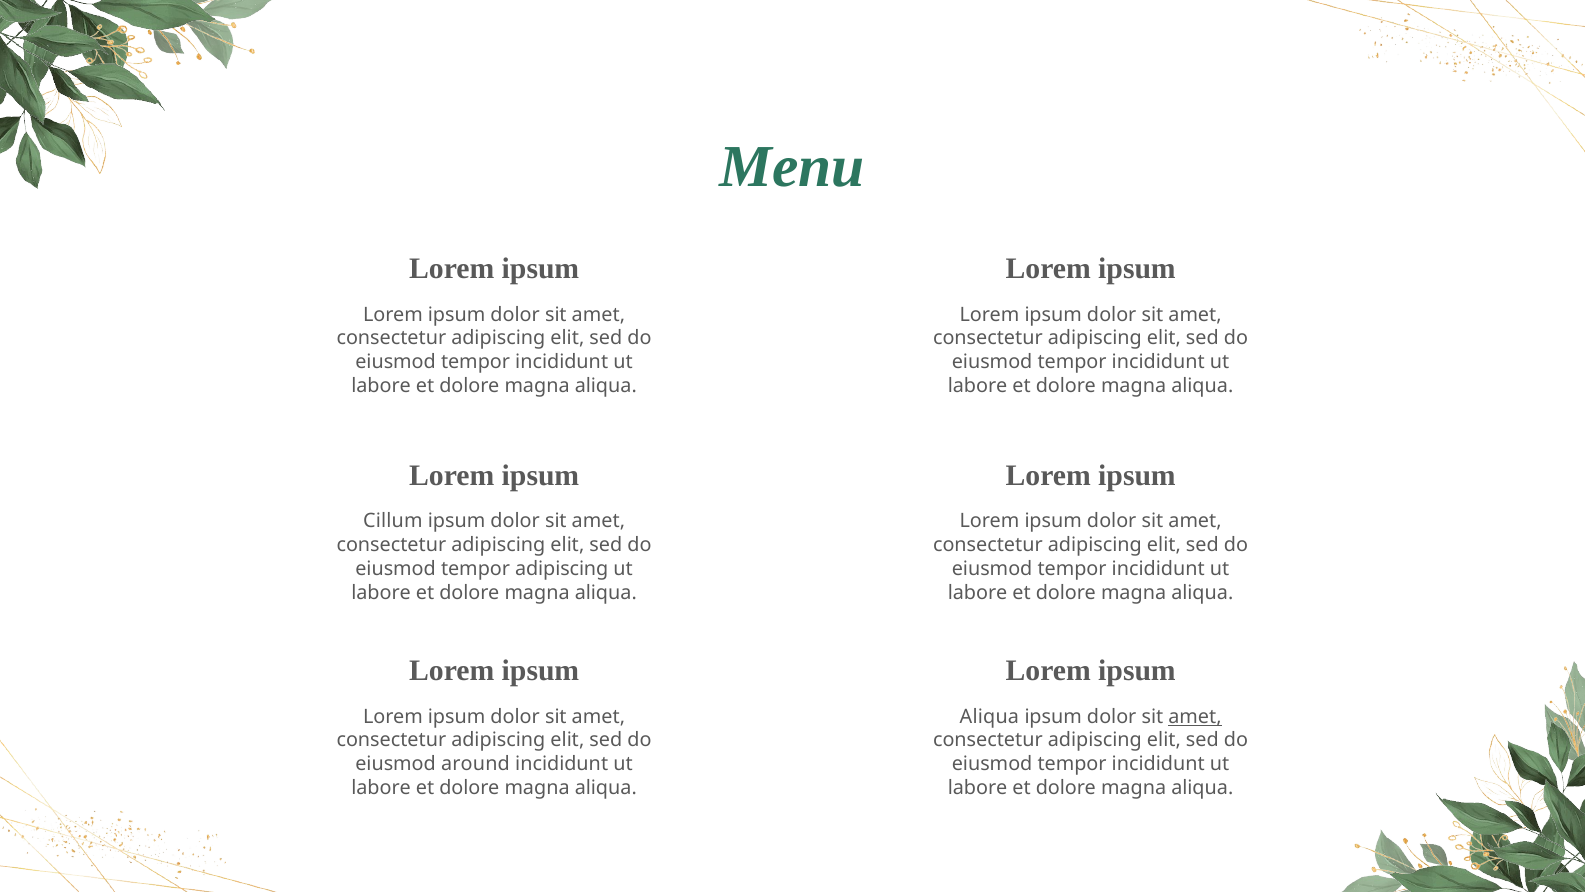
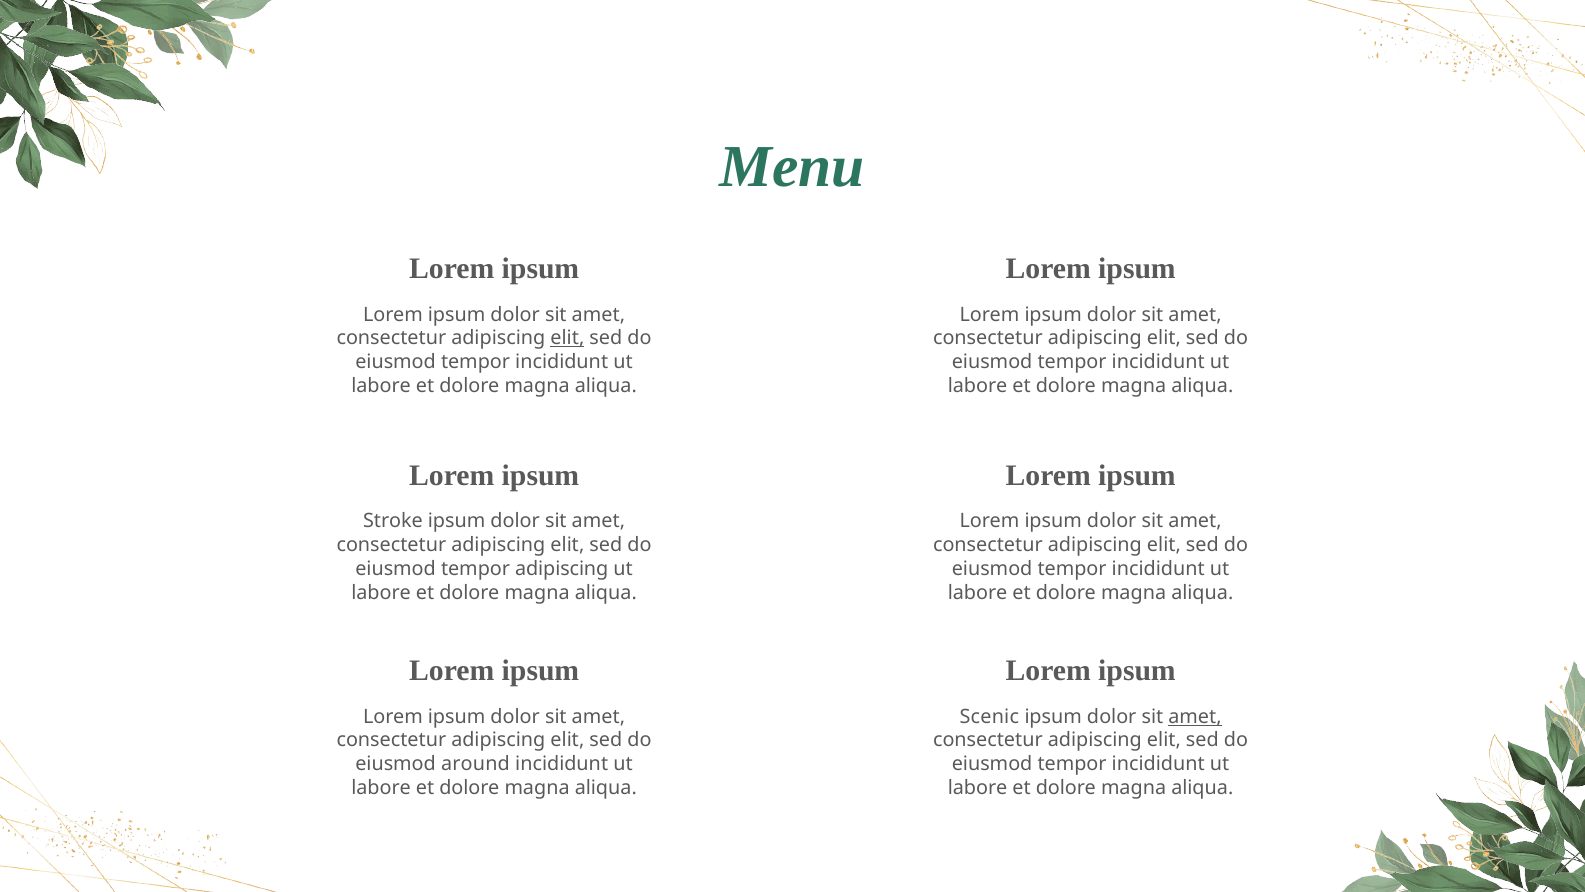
elit at (567, 338) underline: none -> present
Cillum: Cillum -> Stroke
Aliqua at (989, 716): Aliqua -> Scenic
